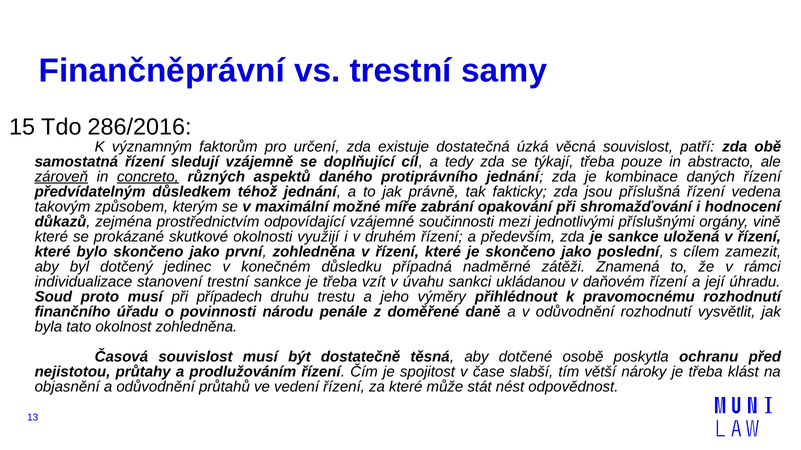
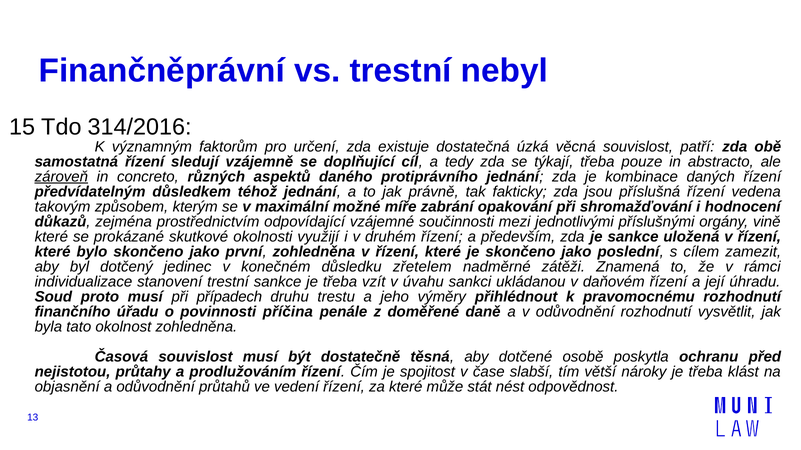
samy: samy -> nebyl
286/2016: 286/2016 -> 314/2016
concreto underline: present -> none
případná: případná -> zřetelem
národu: národu -> příčina
